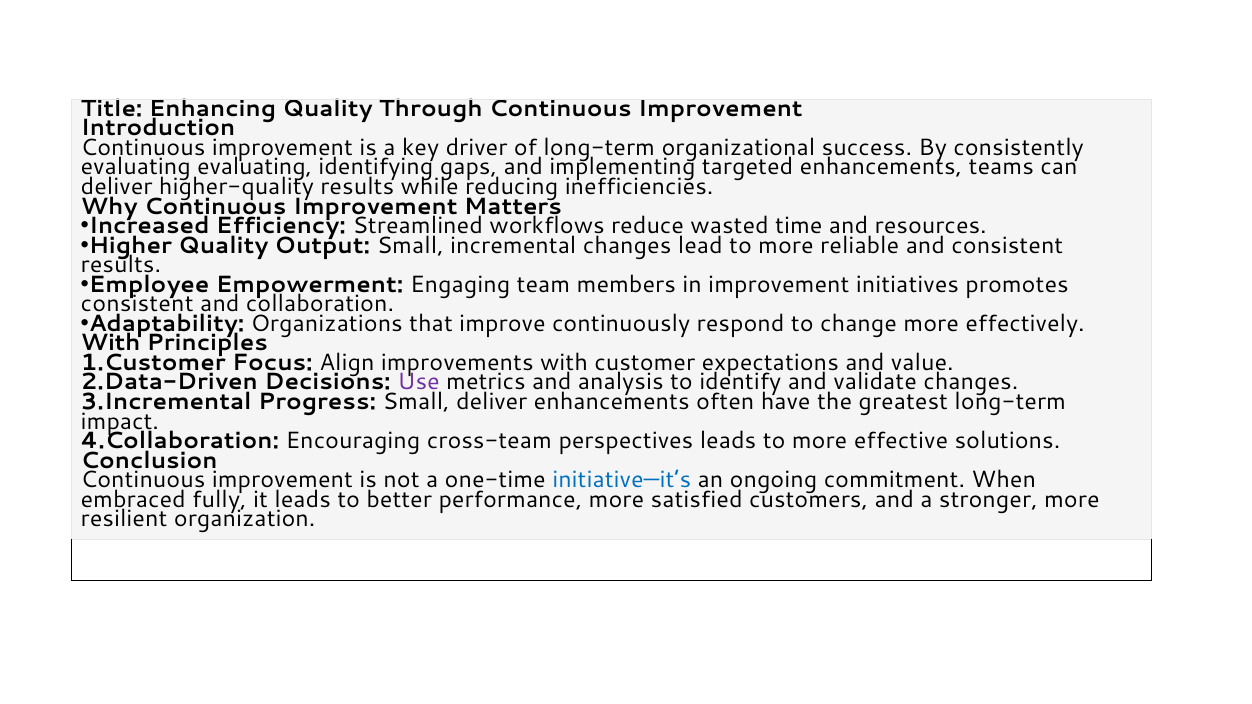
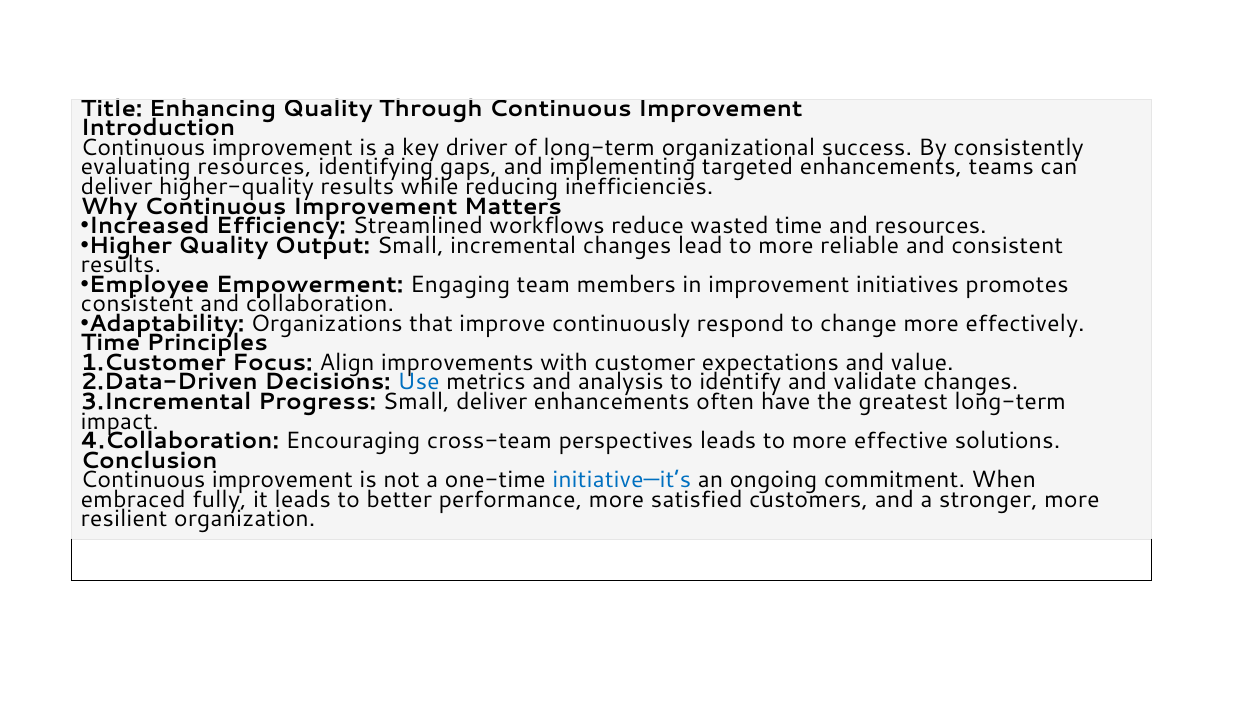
evaluating evaluating: evaluating -> resources
With at (111, 343): With -> Time
Use colour: purple -> blue
